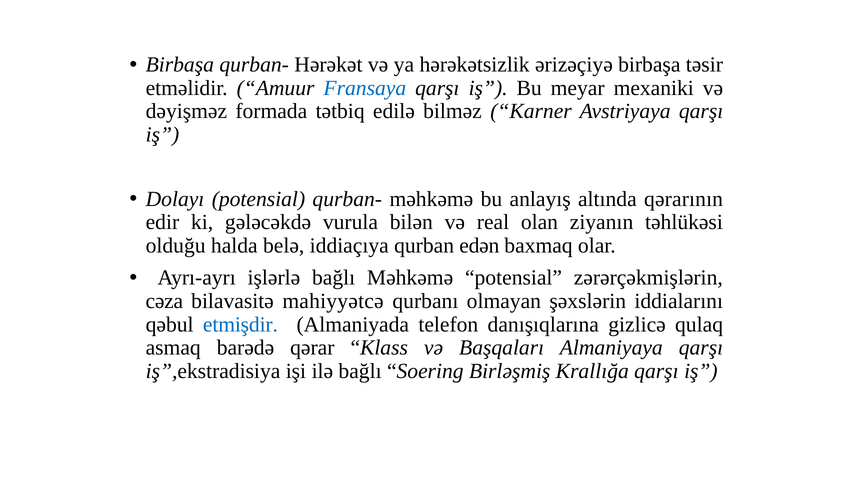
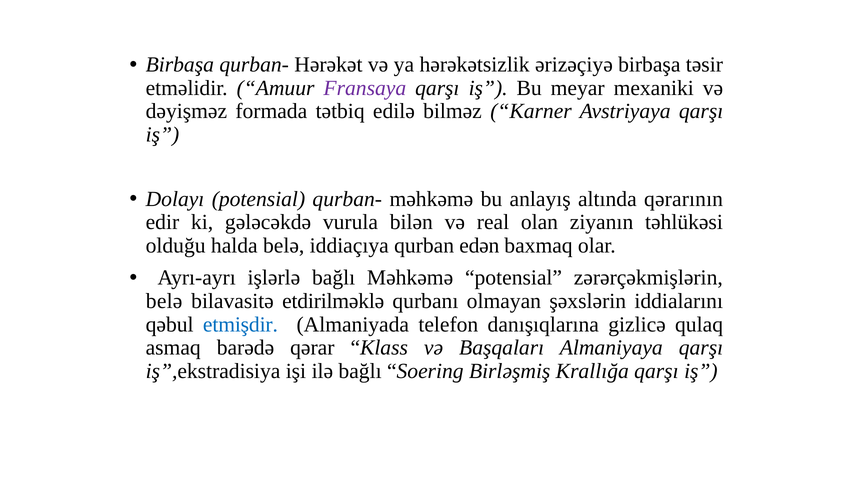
Fransaya colour: blue -> purple
cəza at (164, 301): cəza -> belə
mahiyyətcə: mahiyyətcə -> etdirilməklə
